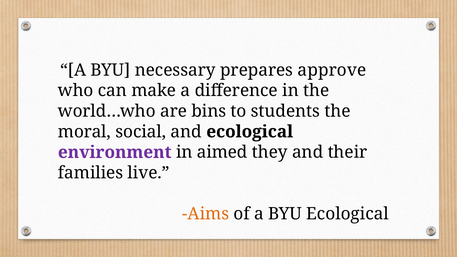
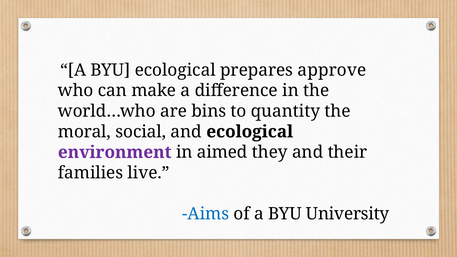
BYU necessary: necessary -> ecological
students: students -> quantity
Aims colour: orange -> blue
BYU Ecological: Ecological -> University
